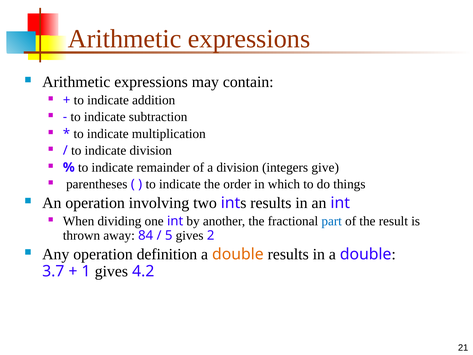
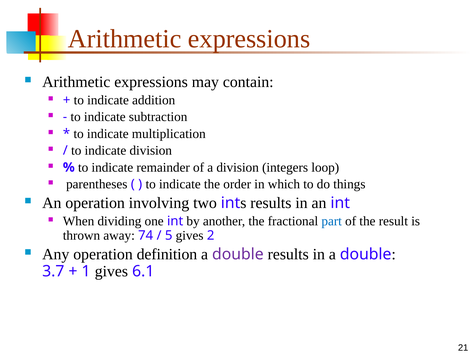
give: give -> loop
84: 84 -> 74
double at (238, 254) colour: orange -> purple
4.2: 4.2 -> 6.1
